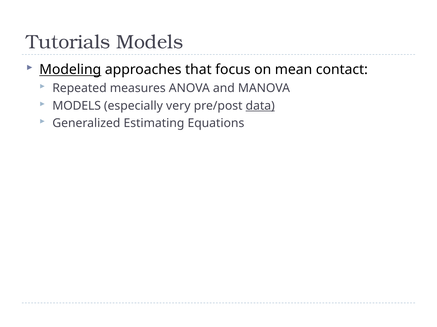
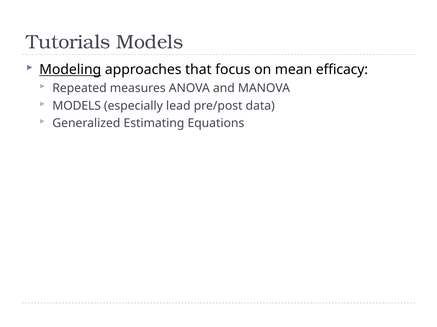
contact: contact -> efficacy
very: very -> lead
data underline: present -> none
